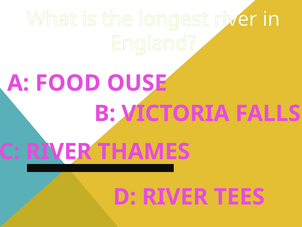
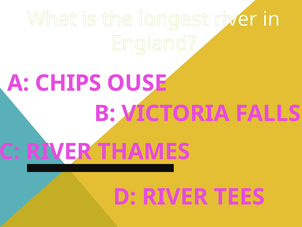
FOOD: FOOD -> CHIPS
